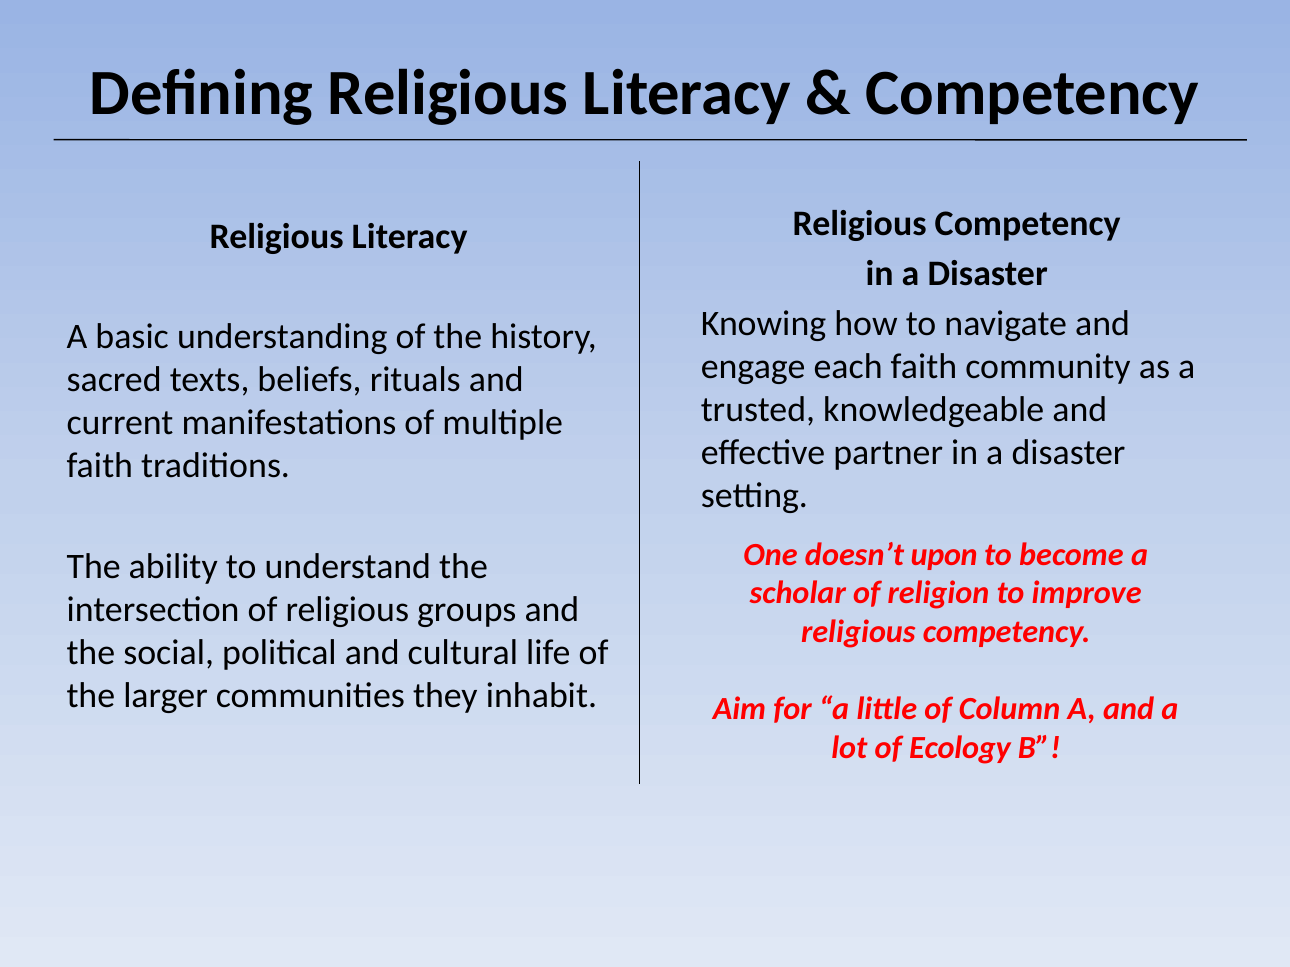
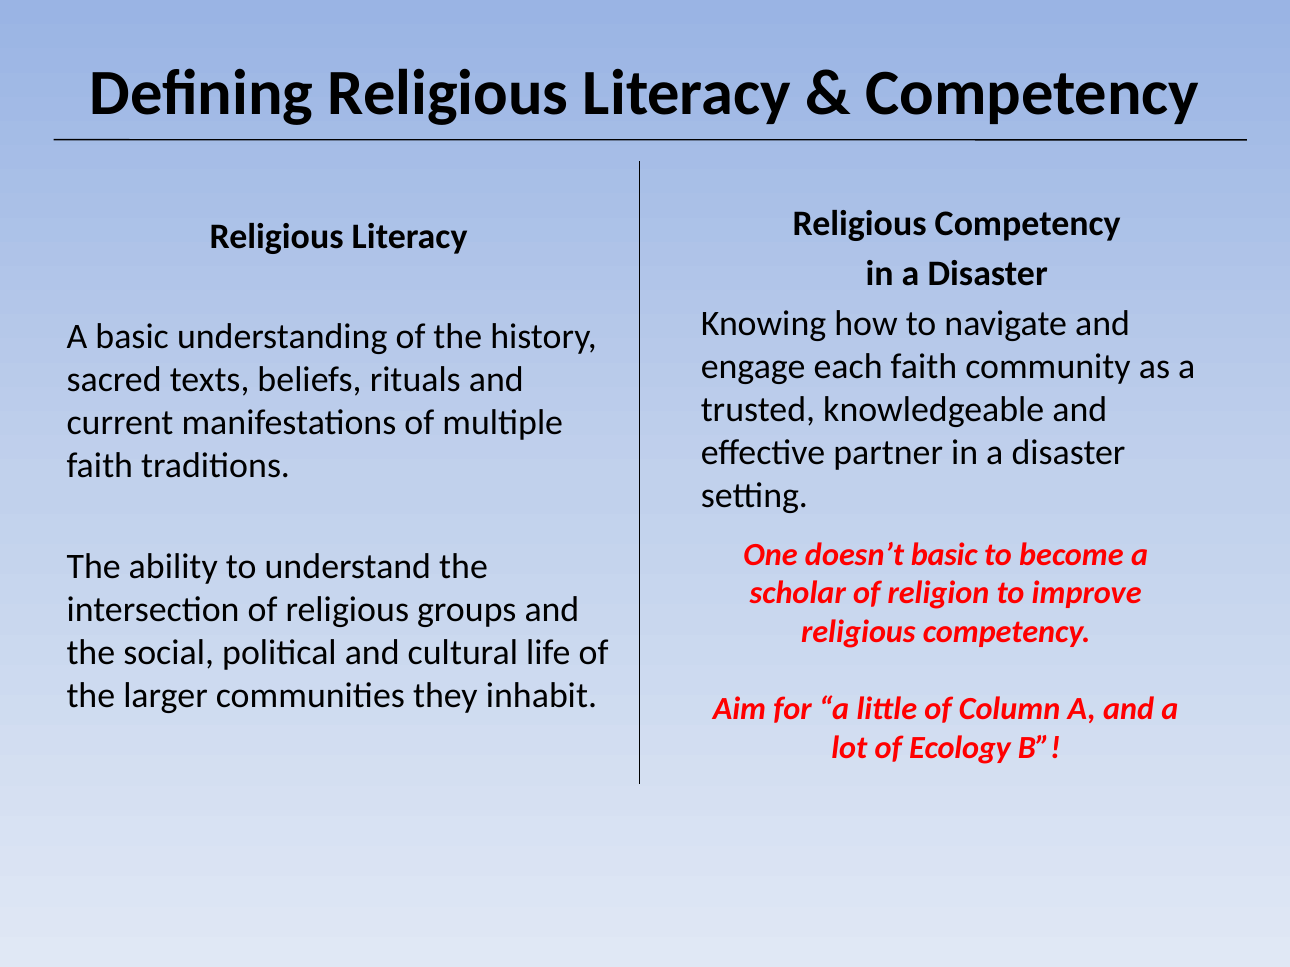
doesn’t upon: upon -> basic
